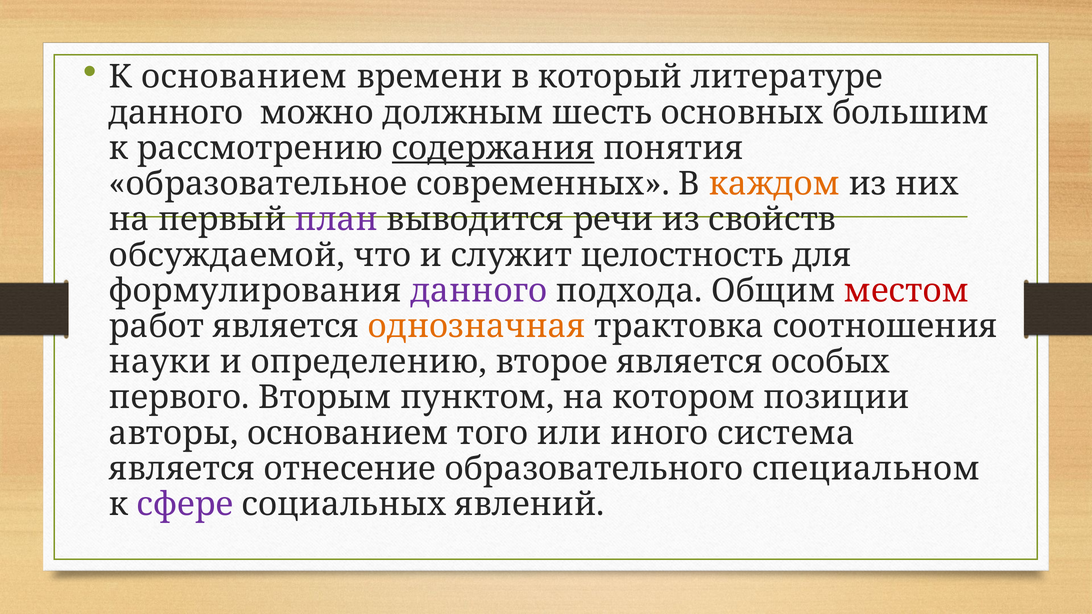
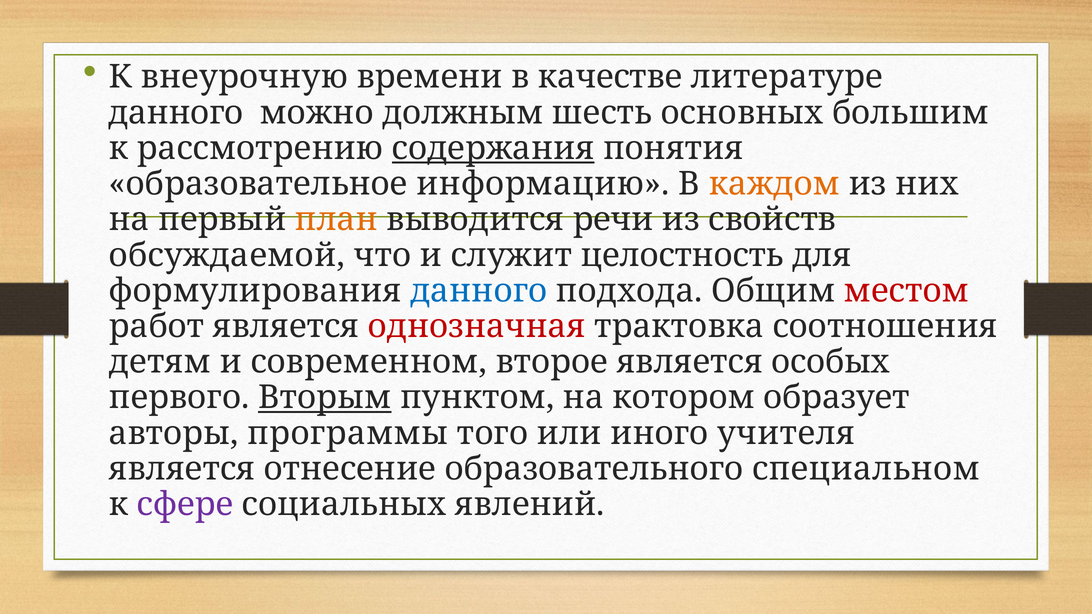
К основанием: основанием -> внеурочную
который: который -> качестве
современных: современных -> информацию
план colour: purple -> orange
данного at (479, 291) colour: purple -> blue
однозначная colour: orange -> red
науки: науки -> детям
определению: определению -> современном
Вторым underline: none -> present
позиции: позиции -> образует
авторы основанием: основанием -> программы
система: система -> учителя
